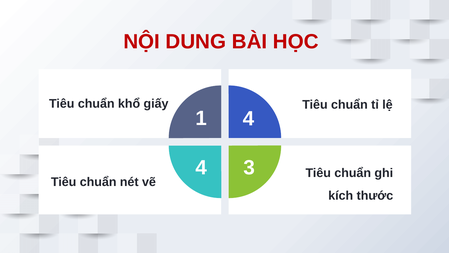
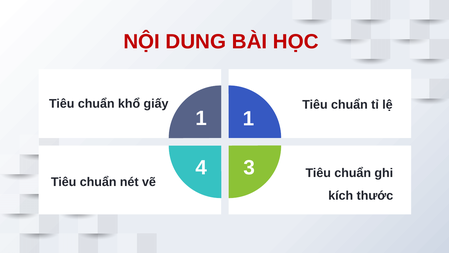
1 4: 4 -> 1
